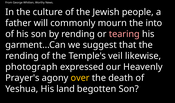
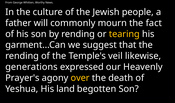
into: into -> fact
tearing colour: pink -> yellow
photograph: photograph -> generations
